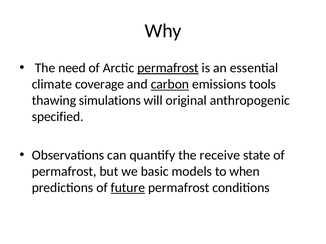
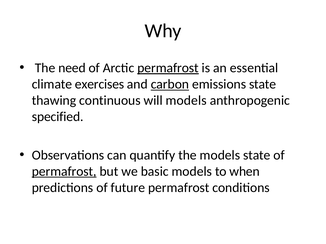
coverage: coverage -> exercises
emissions tools: tools -> state
simulations: simulations -> continuous
will original: original -> models
the receive: receive -> models
permafrost at (64, 172) underline: none -> present
future underline: present -> none
